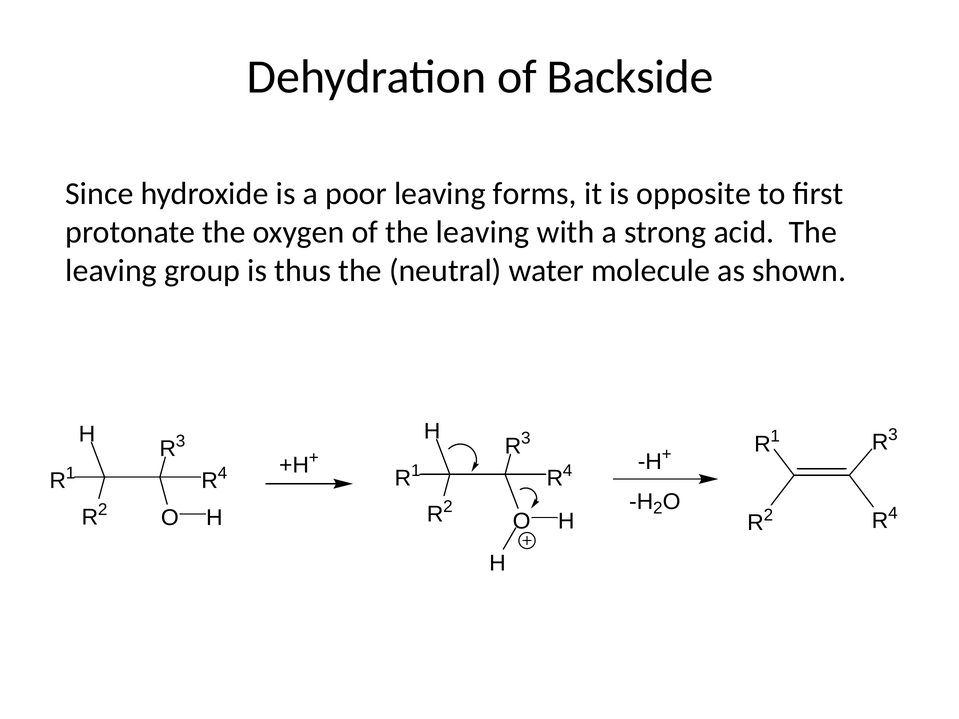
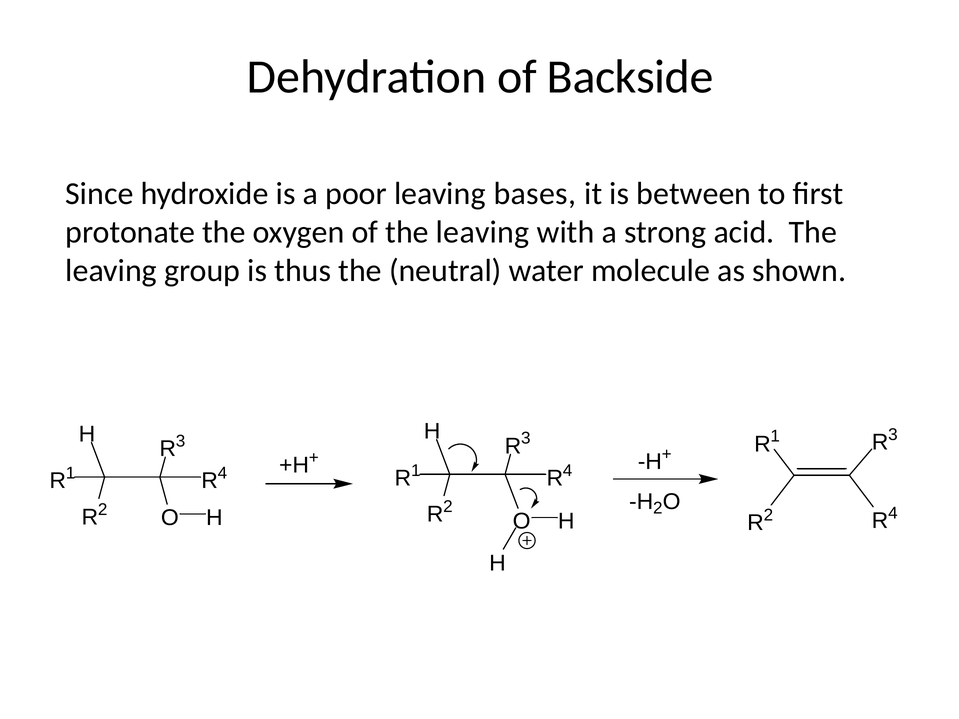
forms: forms -> bases
opposite: opposite -> between
